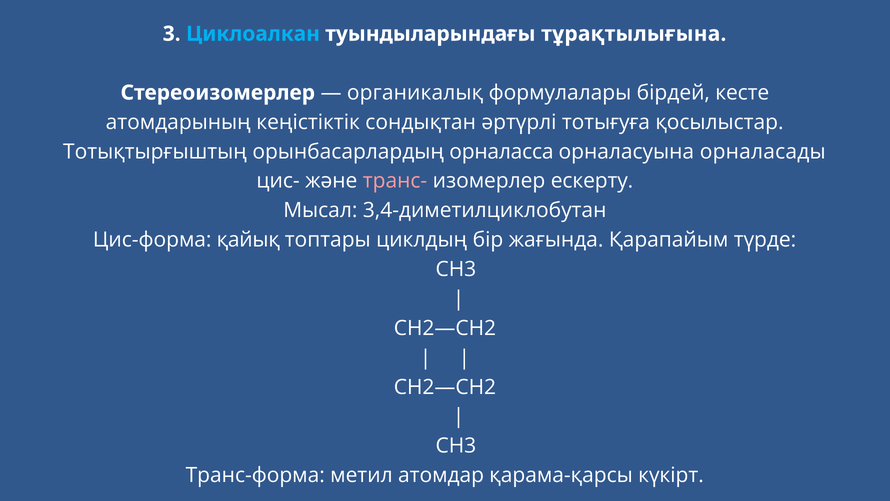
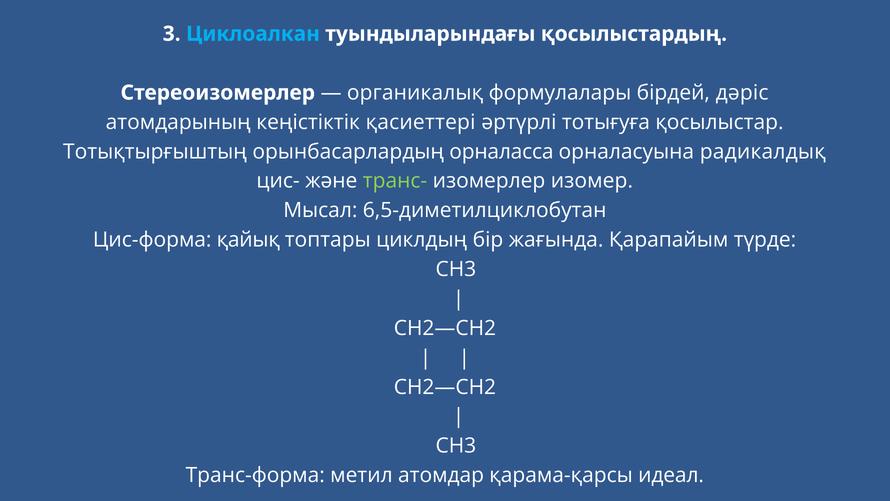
тұрақтылығына: тұрақтылығына -> қосылыстардың
кесте: кесте -> дәріс
сондықтан: сондықтан -> қасиеттері
орналасады: орналасады -> радикалдық
транс- colour: pink -> light green
ескерту: ескерту -> изомер
3,4-диметилциклобутан: 3,4-диметилциклобутан -> 6,5-диметилциклобутан
күкірт: күкірт -> идеал
